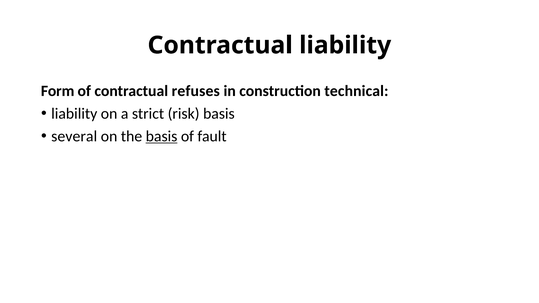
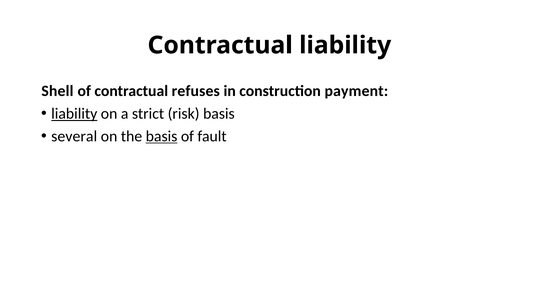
Form: Form -> Shell
technical: technical -> payment
liability at (74, 114) underline: none -> present
